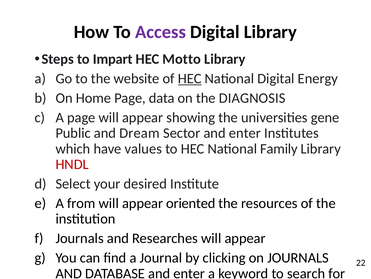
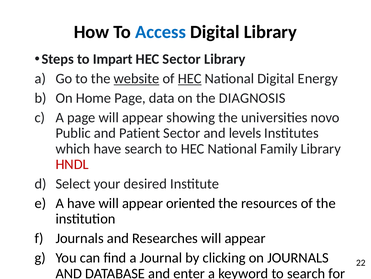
Access colour: purple -> blue
HEC Motto: Motto -> Sector
website underline: none -> present
gene: gene -> novo
Dream: Dream -> Patient
Sector and enter: enter -> levels
have values: values -> search
A from: from -> have
